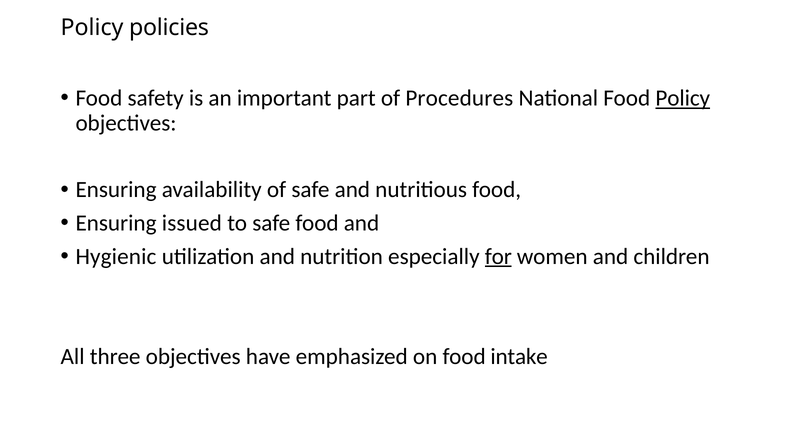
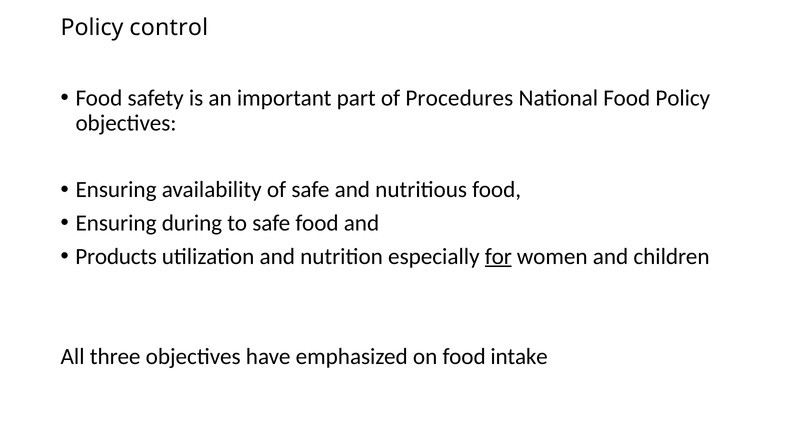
policies: policies -> control
Policy at (683, 98) underline: present -> none
issued: issued -> during
Hygienic: Hygienic -> Products
